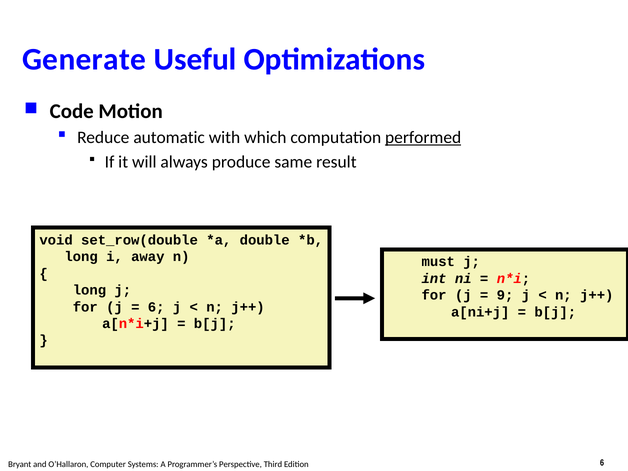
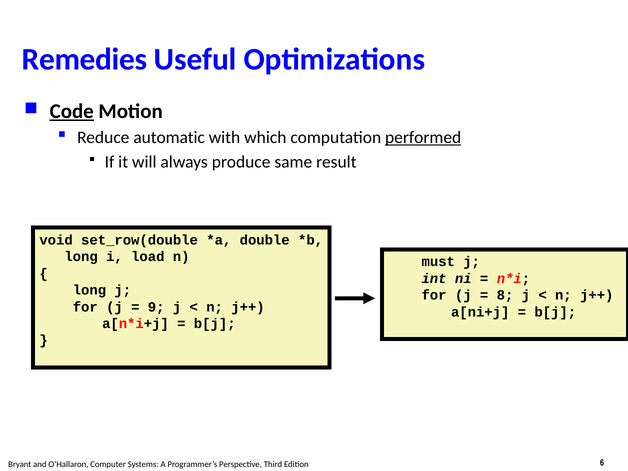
Generate: Generate -> Remedies
Code underline: none -> present
away: away -> load
9: 9 -> 8
6 at (156, 307): 6 -> 9
